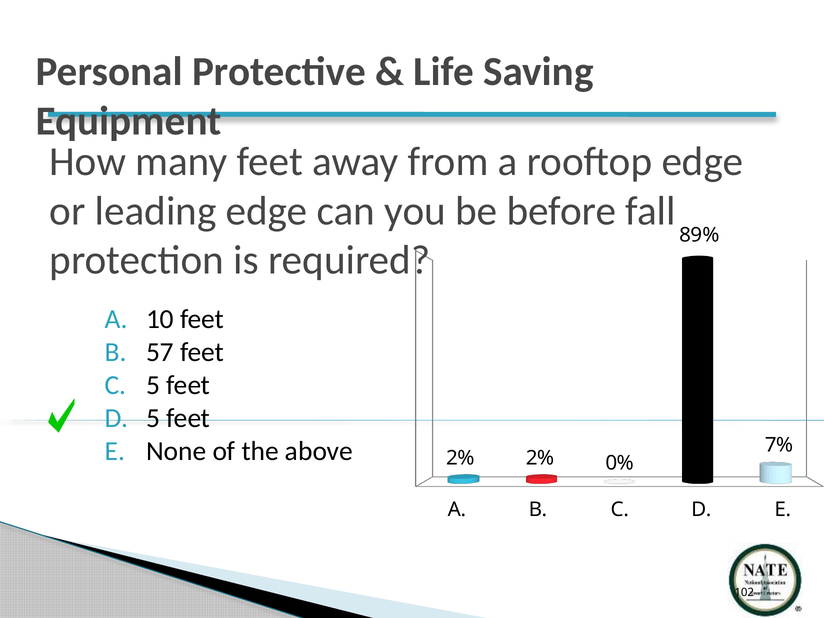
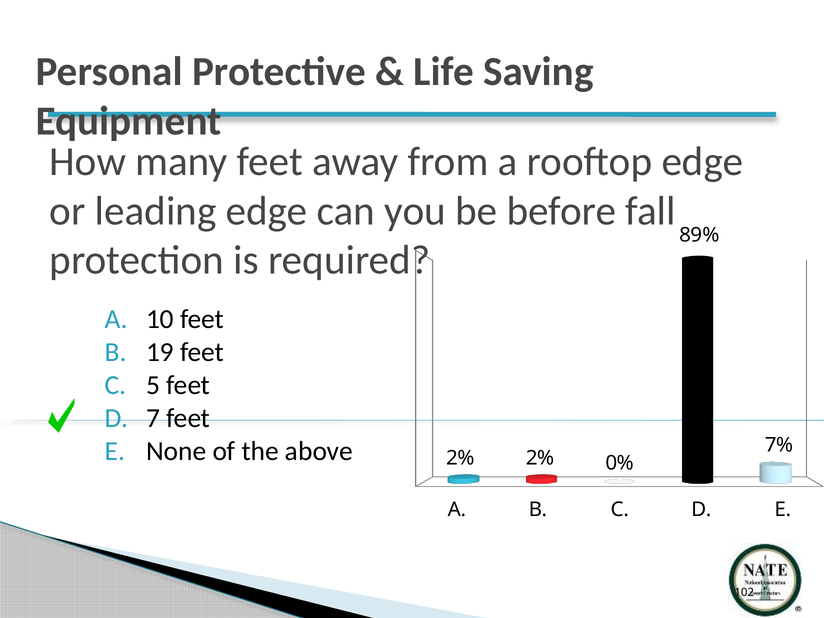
57: 57 -> 19
5 at (153, 418): 5 -> 7
